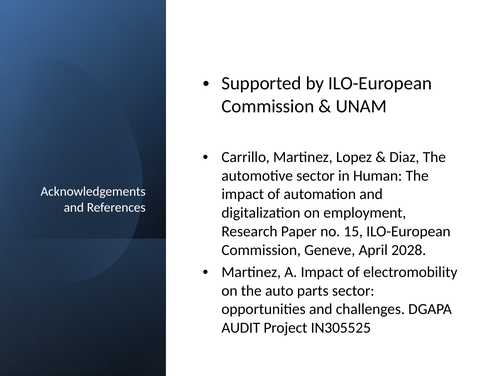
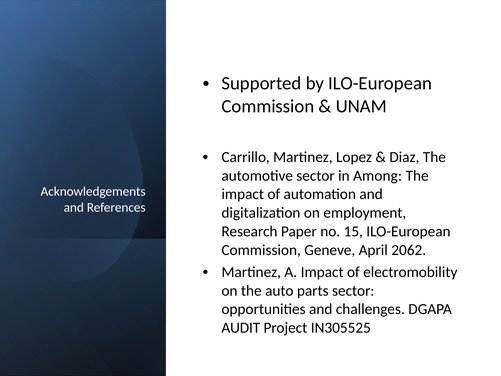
Human: Human -> Among
2028: 2028 -> 2062
